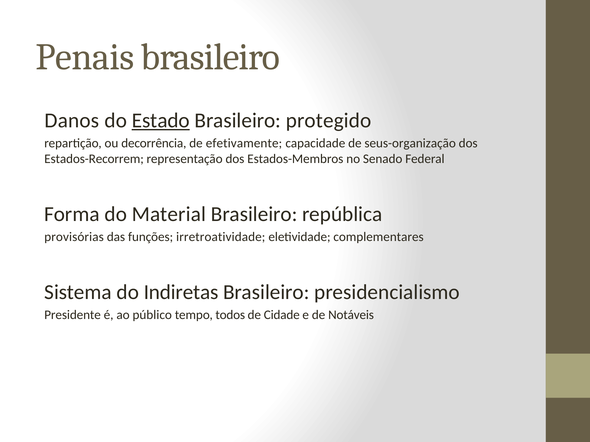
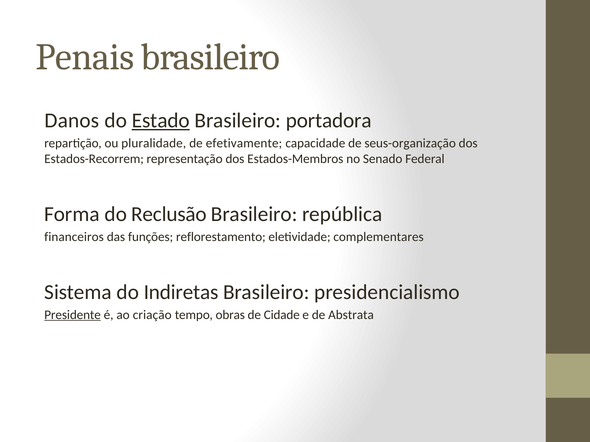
protegido: protegido -> portadora
decorrência: decorrência -> pluralidade
Material: Material -> Reclusão
provisórias: provisórias -> financeiros
irretroatividade: irretroatividade -> reflorestamento
Presidente underline: none -> present
público: público -> criação
todos: todos -> obras
Notáveis: Notáveis -> Abstrata
